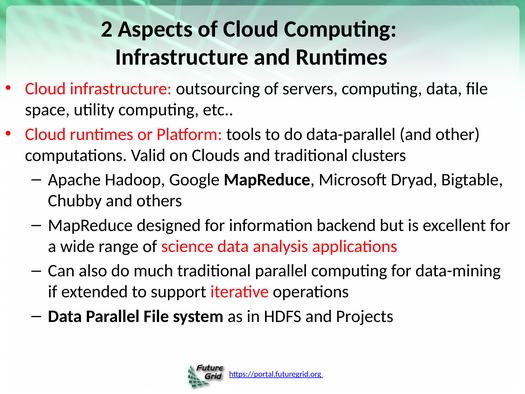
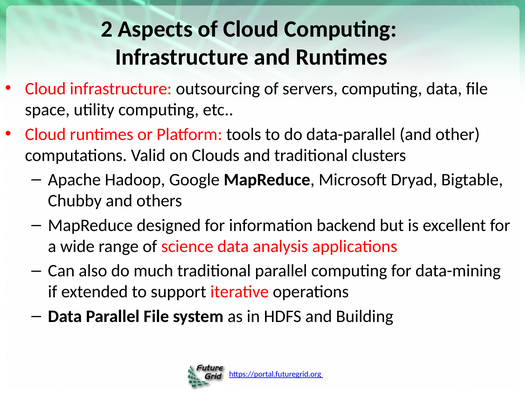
Projects: Projects -> Building
